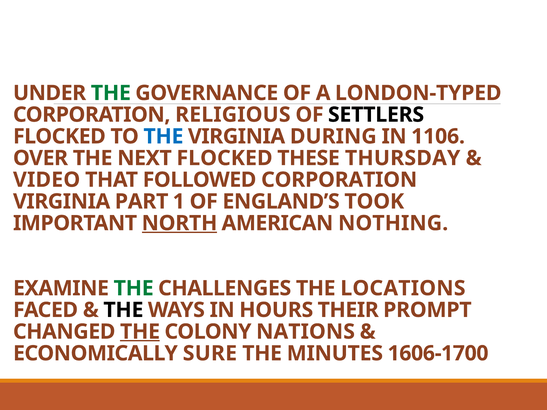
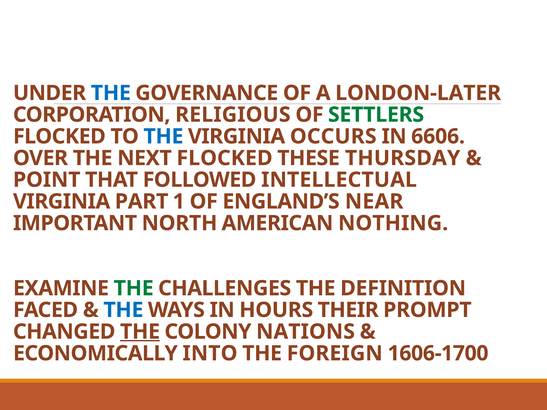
THE at (111, 93) colour: green -> blue
LONDON-TYPED: LONDON-TYPED -> LONDON-LATER
SETTLERS colour: black -> green
DURING: DURING -> OCCURS
1106: 1106 -> 6606
VIDEO: VIDEO -> POINT
FOLLOWED CORPORATION: CORPORATION -> INTELLECTUAL
TOOK: TOOK -> NEAR
NORTH underline: present -> none
LOCATIONS: LOCATIONS -> DEFINITION
THE at (123, 310) colour: black -> blue
SURE: SURE -> INTO
MINUTES: MINUTES -> FOREIGN
